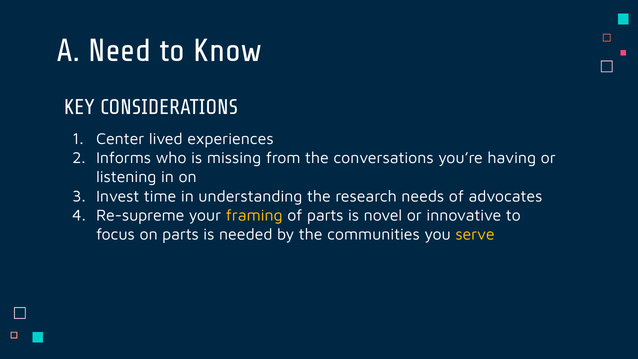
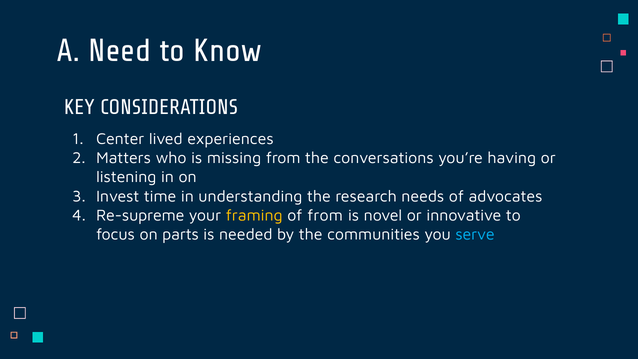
Informs: Informs -> Matters
of parts: parts -> from
serve colour: yellow -> light blue
